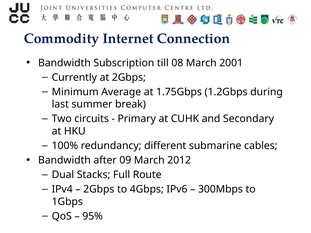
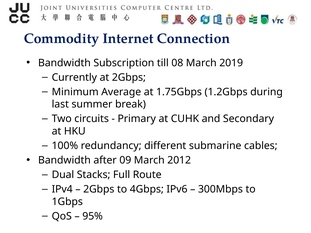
2001: 2001 -> 2019
